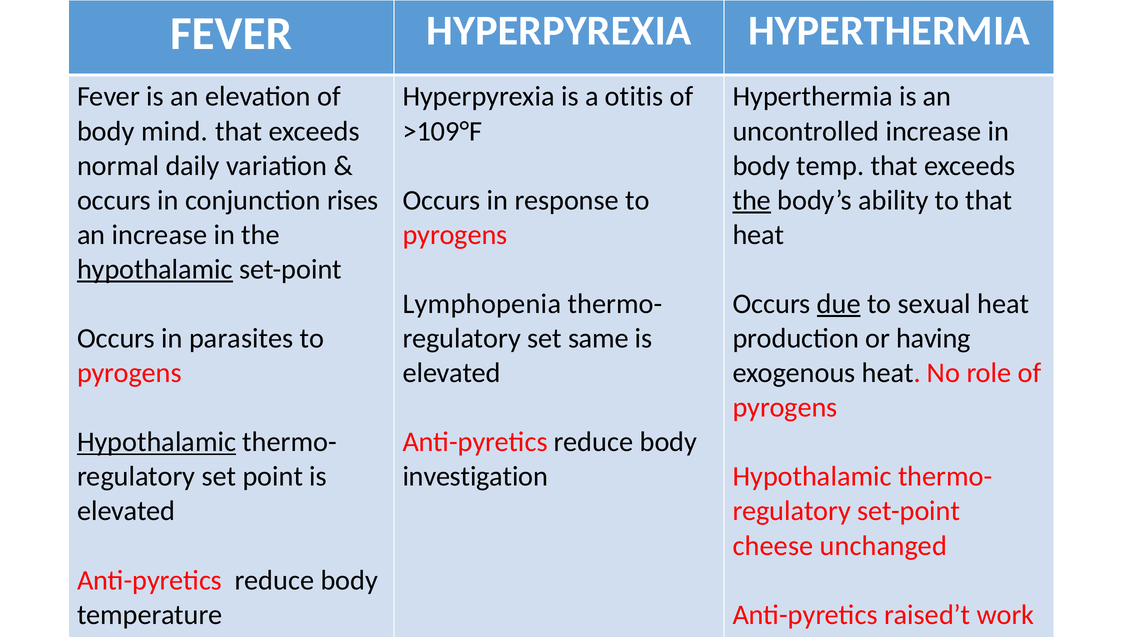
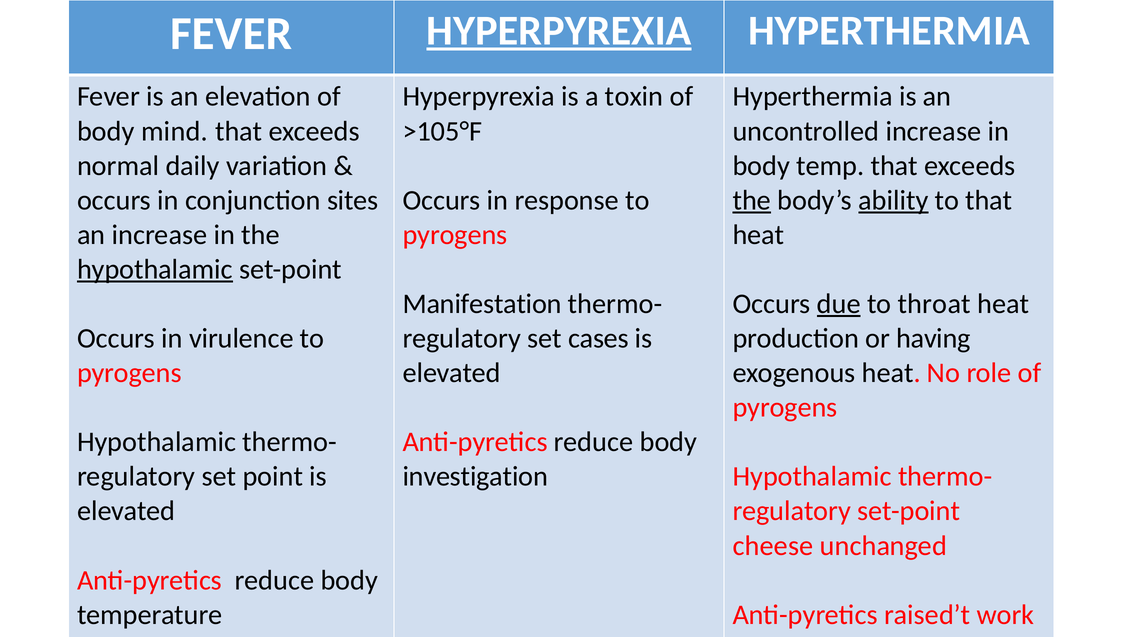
HYPERPYREXIA at (559, 31) underline: none -> present
otitis: otitis -> toxin
>109°F: >109°F -> >105°F
rises: rises -> sites
ability underline: none -> present
Lymphopenia: Lymphopenia -> Manifestation
sexual: sexual -> throat
parasites: parasites -> virulence
same: same -> cases
Hypothalamic at (157, 442) underline: present -> none
